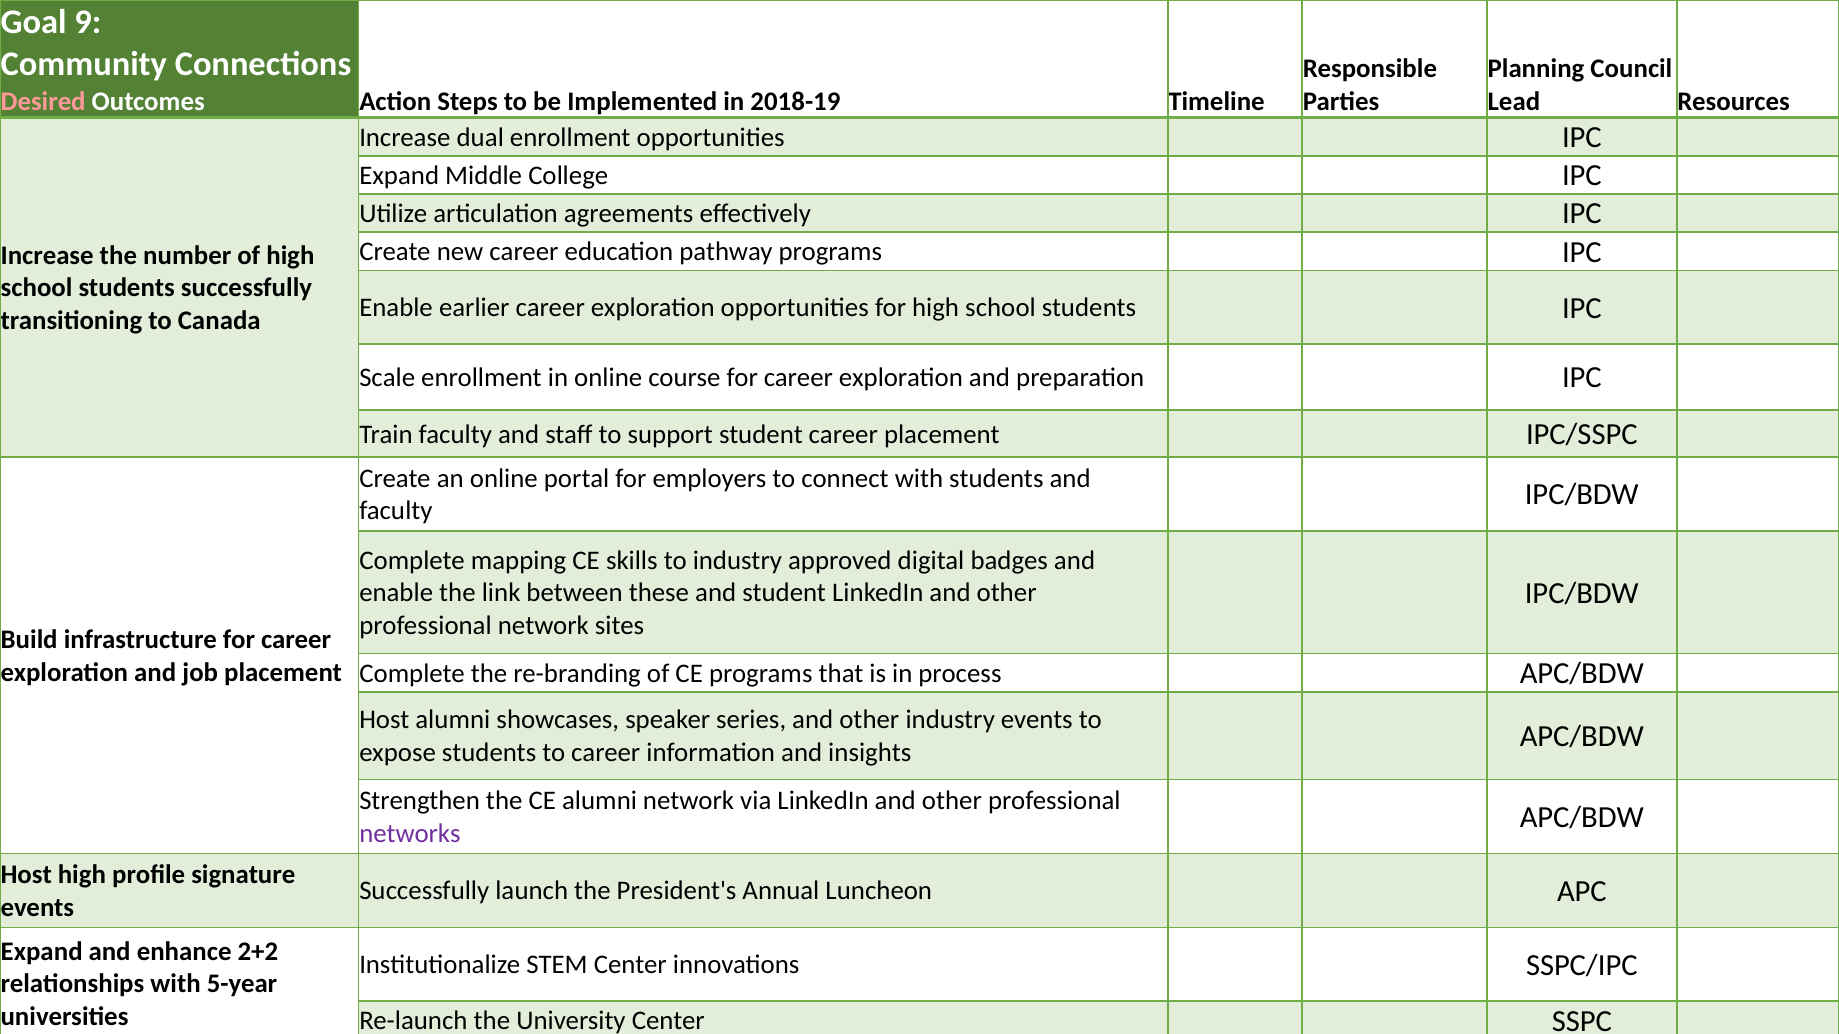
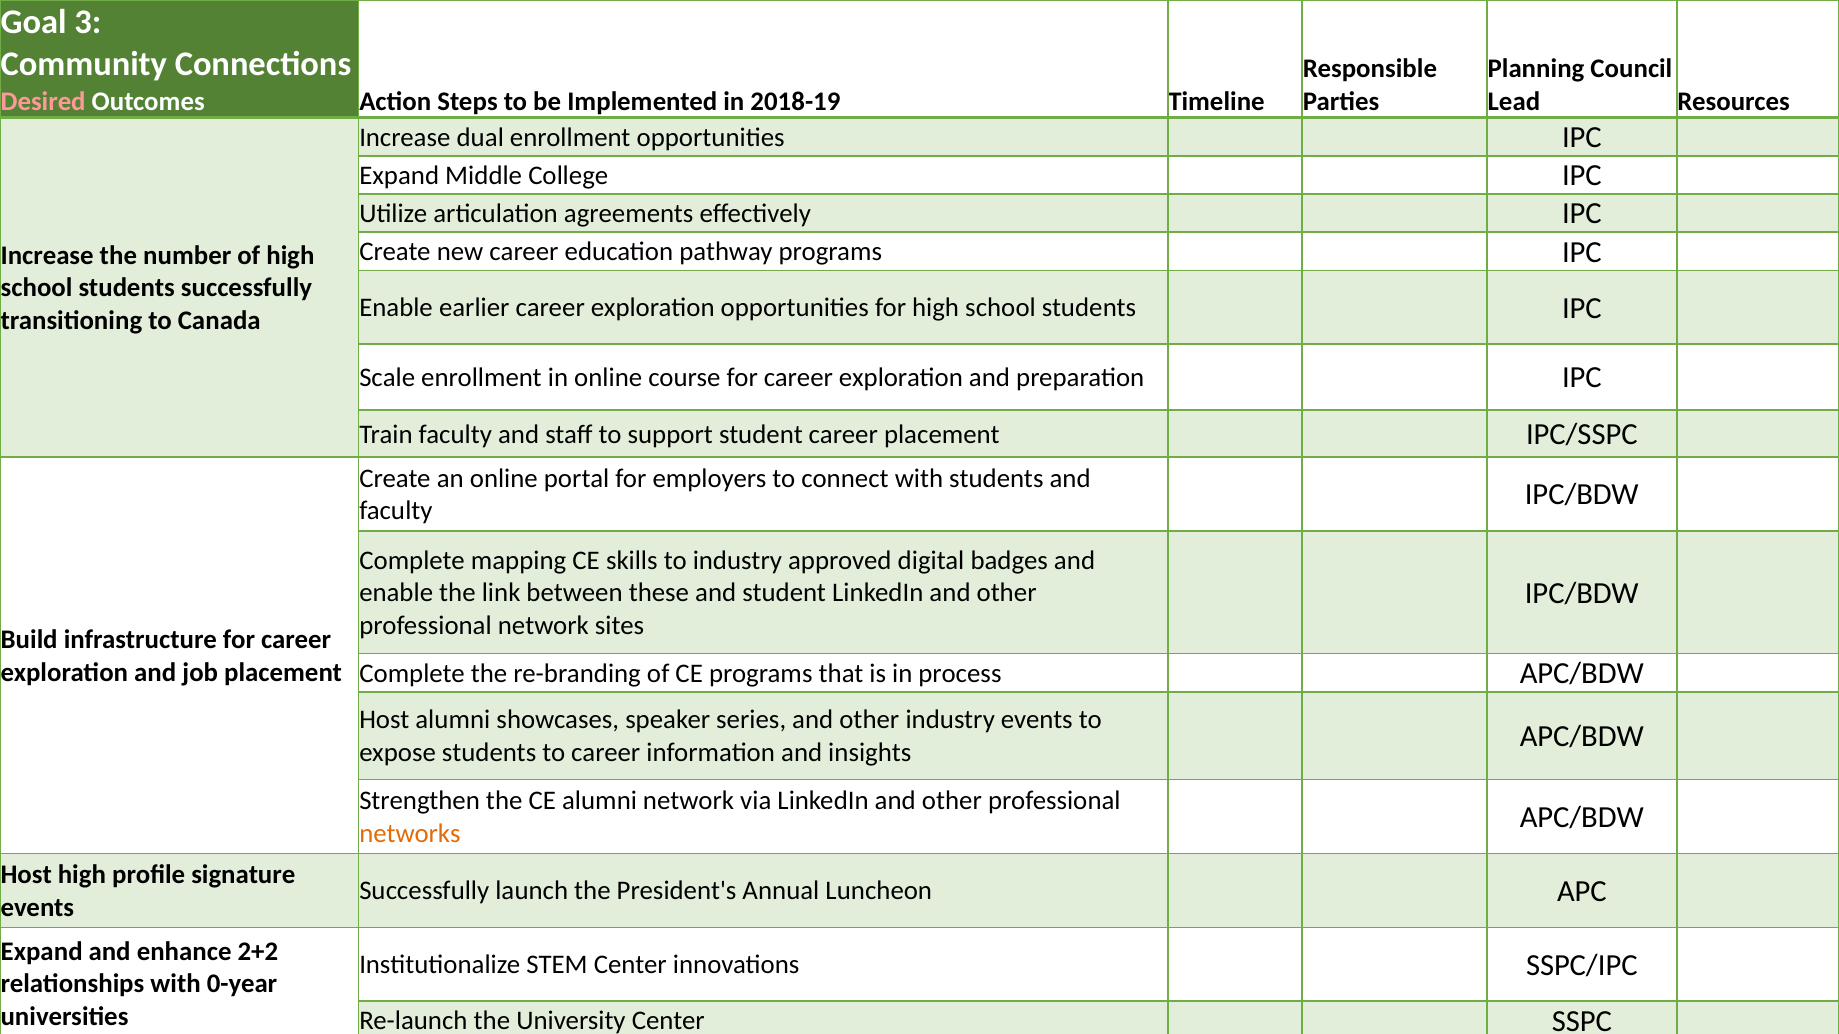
9: 9 -> 3
networks colour: purple -> orange
5-year: 5-year -> 0-year
